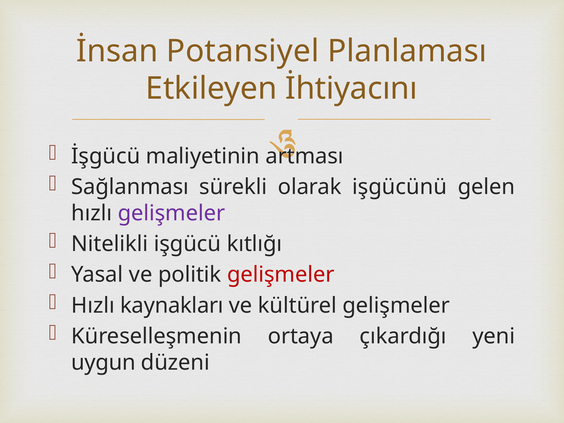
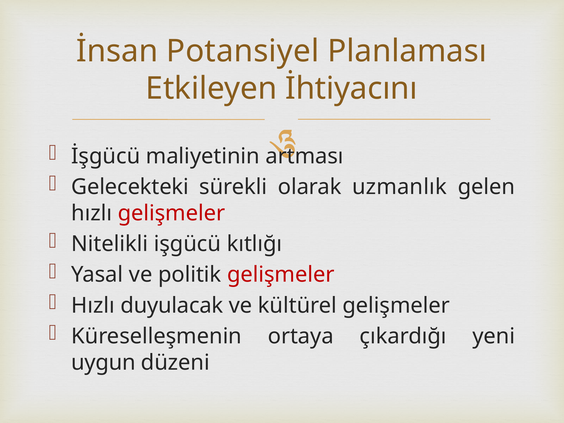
Sağlanması: Sağlanması -> Gelecekteki
işgücünü: işgücünü -> uzmanlık
gelişmeler at (171, 213) colour: purple -> red
kaynakları: kaynakları -> duyulacak
